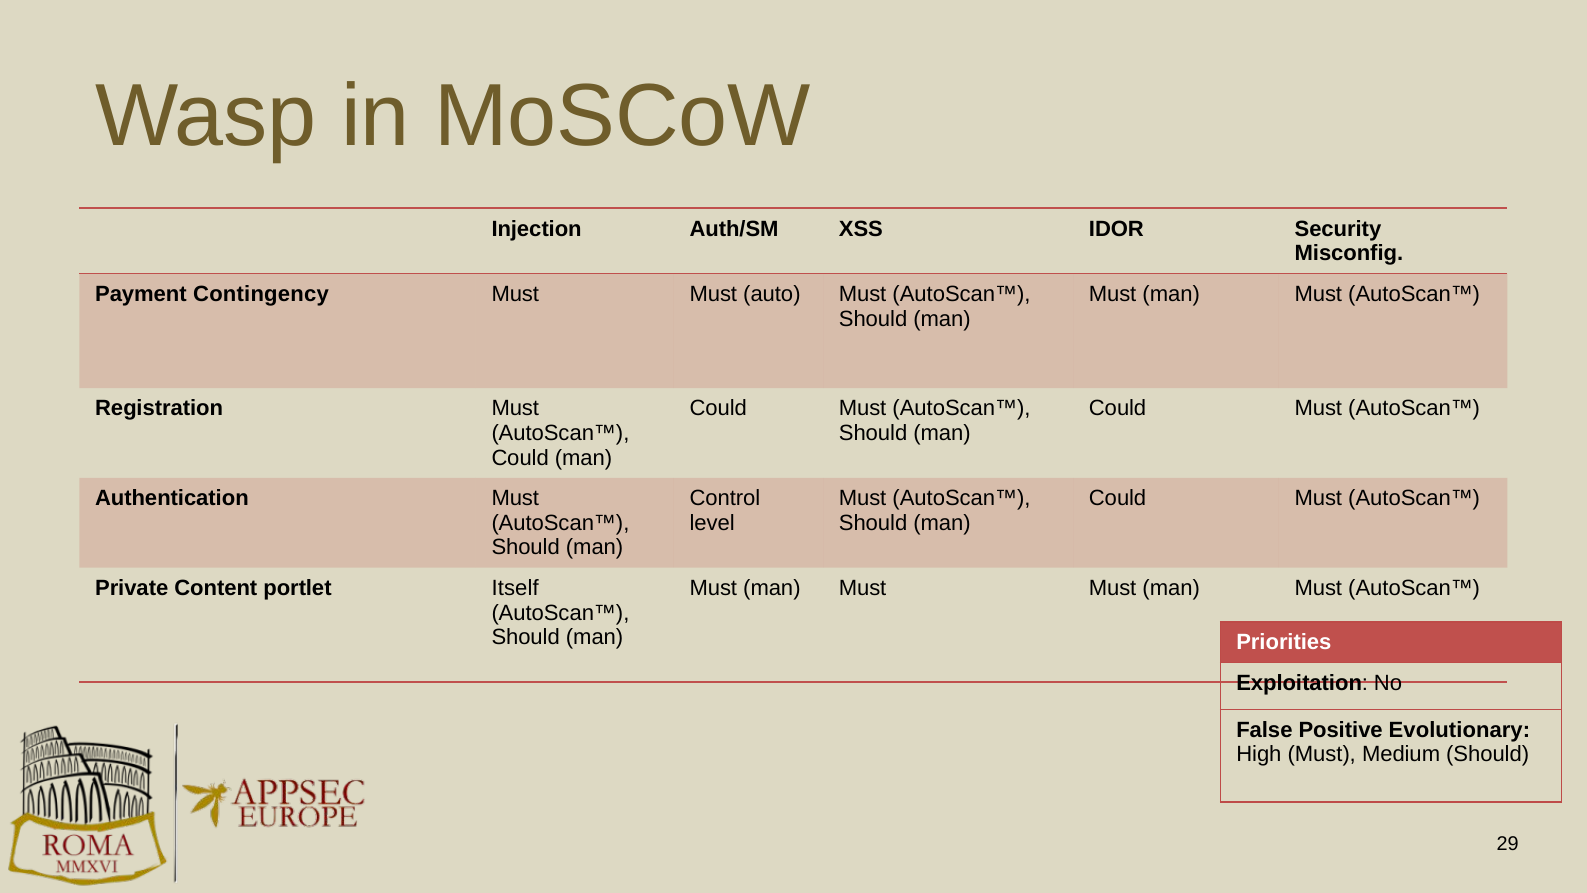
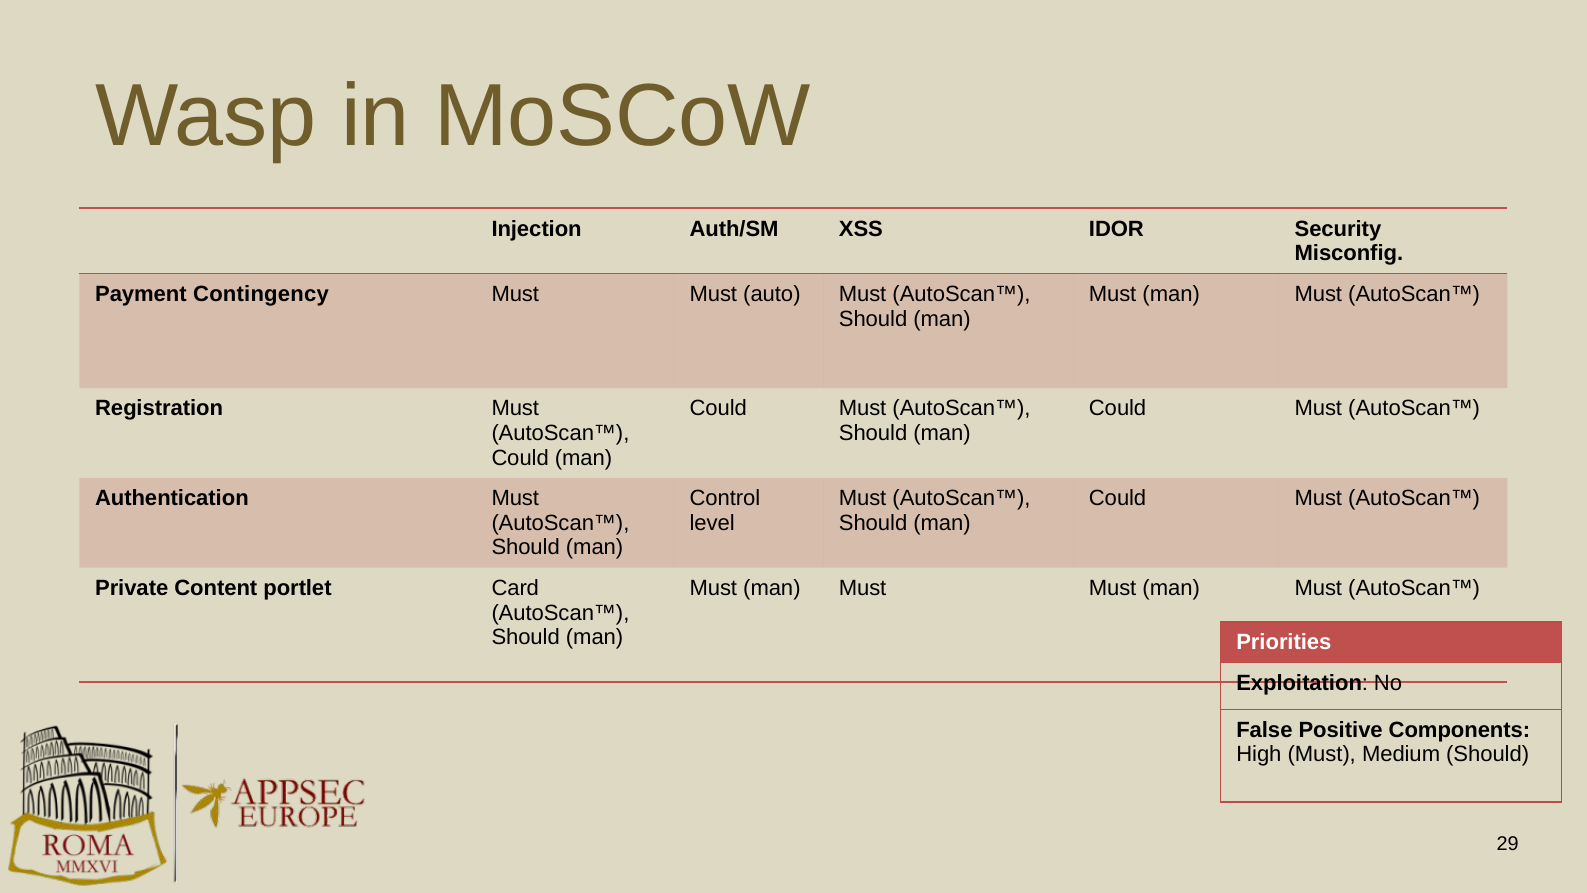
Itself: Itself -> Card
Evolutionary: Evolutionary -> Components
